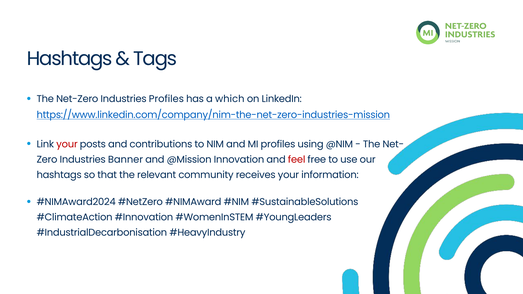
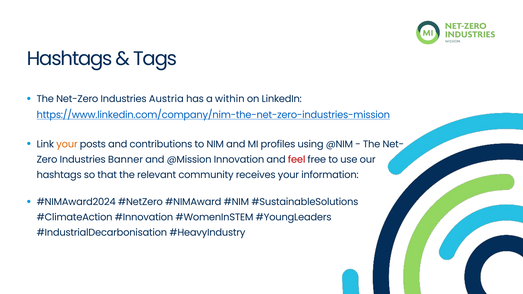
Industries Profiles: Profiles -> Austria
which: which -> within
your at (67, 144) colour: red -> orange
